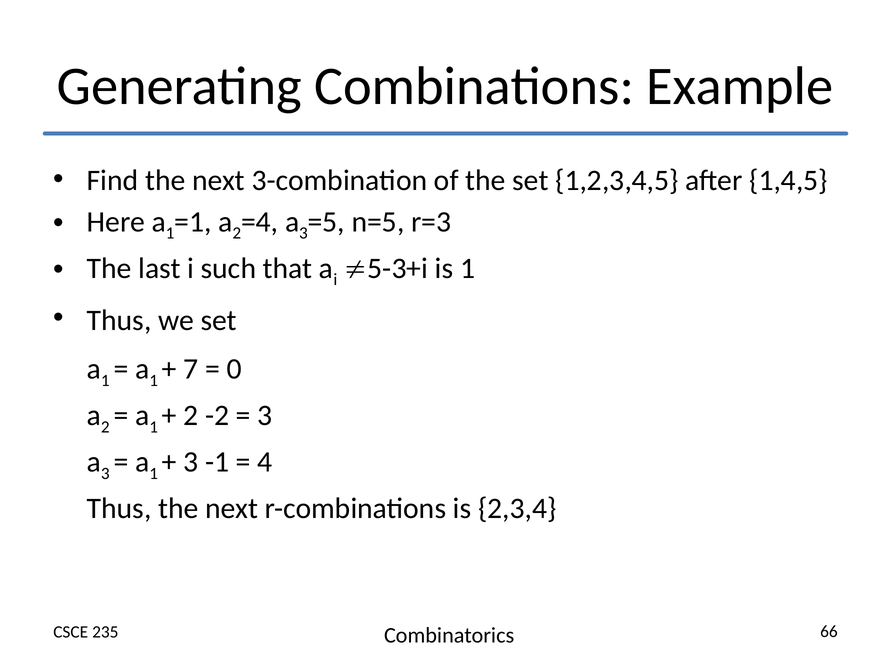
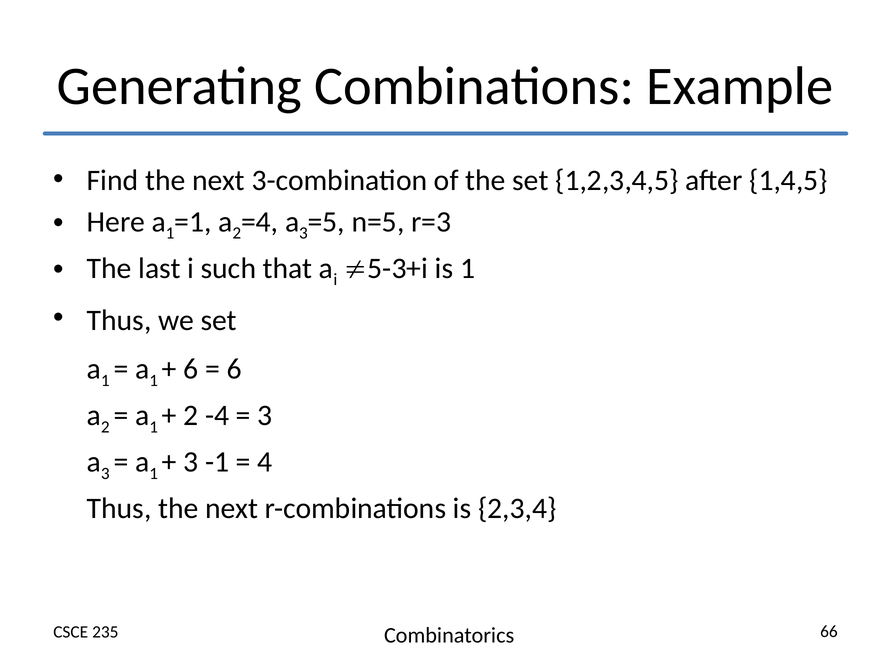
7 at (191, 369): 7 -> 6
0 at (234, 369): 0 -> 6
-2: -2 -> -4
